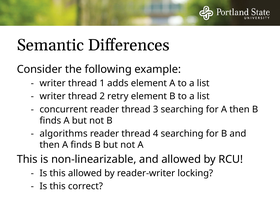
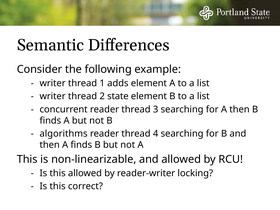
retry: retry -> state
